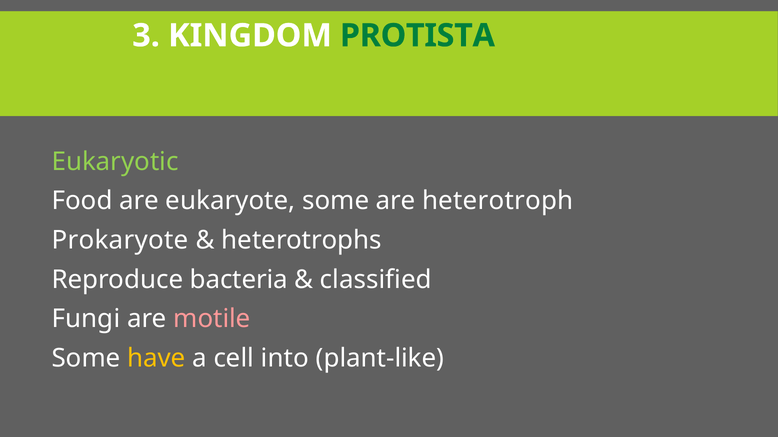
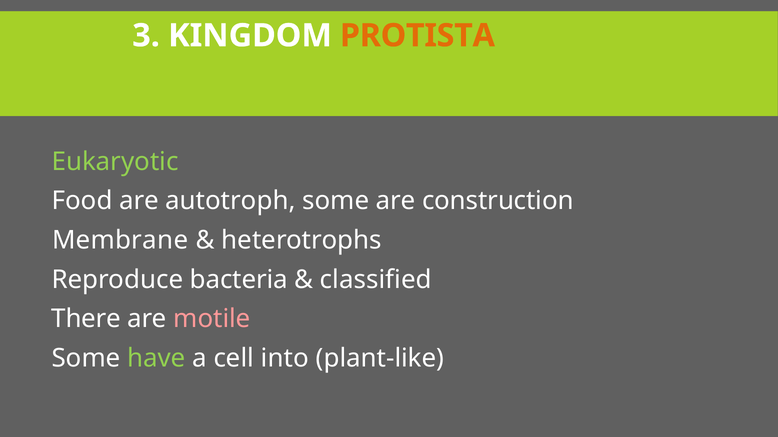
PROTISTA colour: green -> orange
eukaryote: eukaryote -> autotroph
heterotroph: heterotroph -> construction
Prokaryote: Prokaryote -> Membrane
Fungi: Fungi -> There
have colour: yellow -> light green
